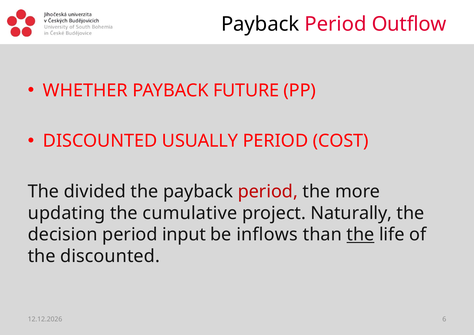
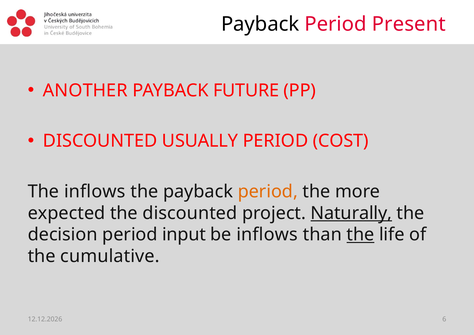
Outflow: Outflow -> Present
WHETHER: WHETHER -> ANOTHER
The divided: divided -> inflows
period at (268, 192) colour: red -> orange
updating: updating -> expected
the cumulative: cumulative -> discounted
Naturally underline: none -> present
the discounted: discounted -> cumulative
